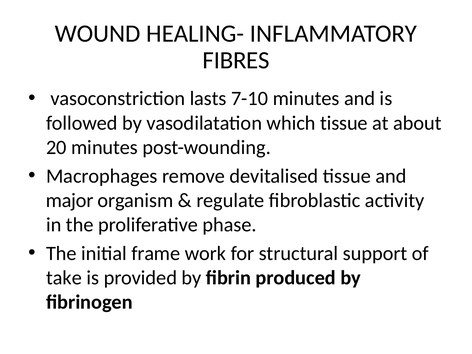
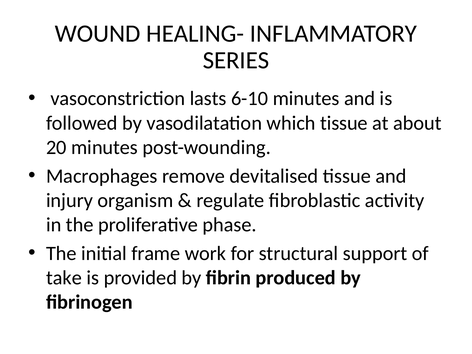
FIBRES: FIBRES -> SERIES
7-10: 7-10 -> 6-10
major: major -> injury
